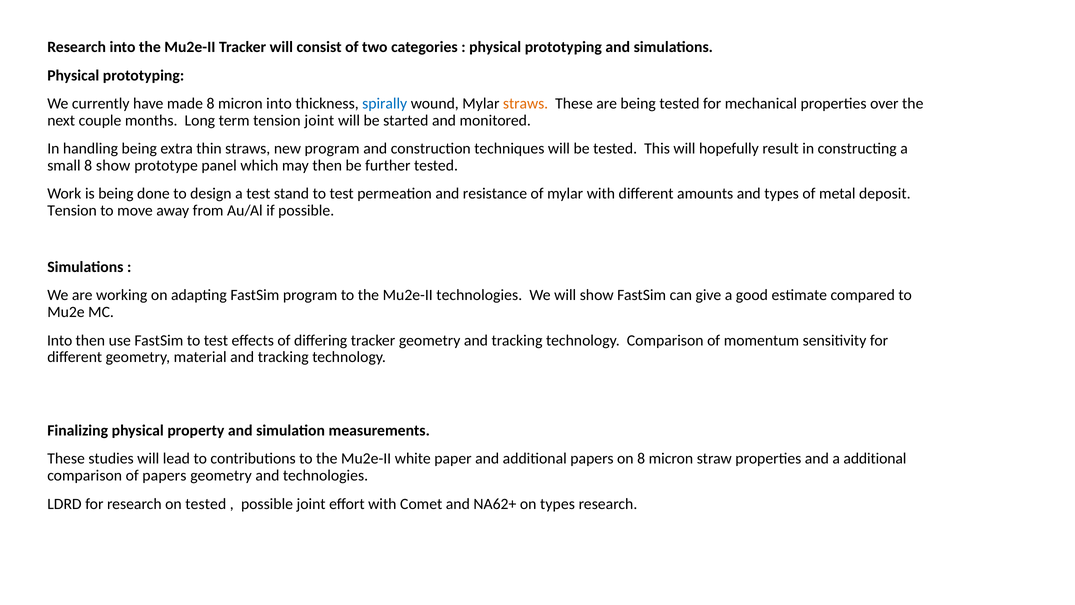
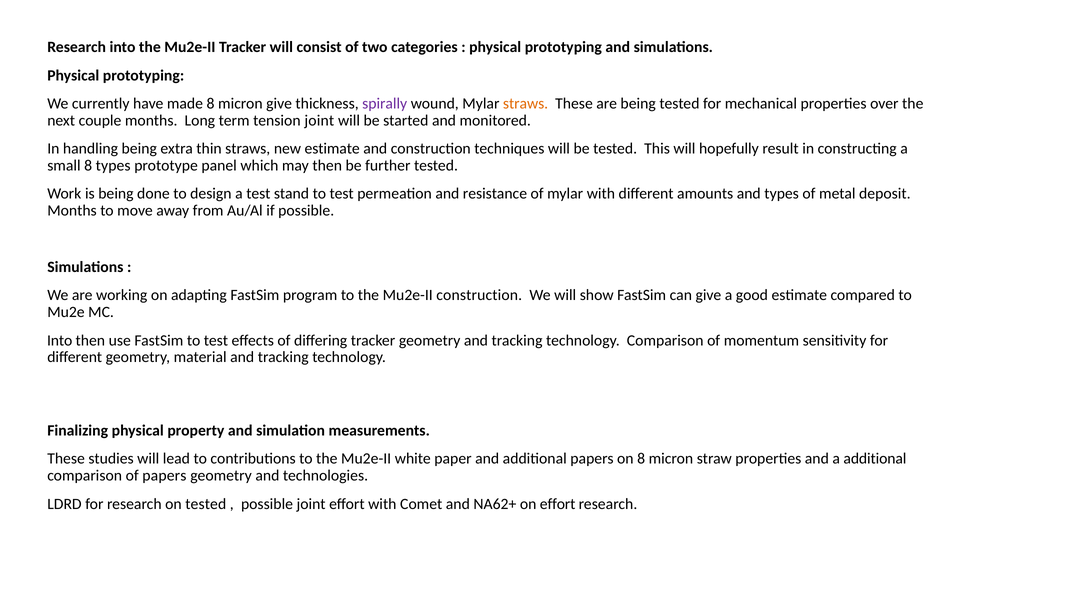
micron into: into -> give
spirally colour: blue -> purple
new program: program -> estimate
8 show: show -> types
Tension at (72, 211): Tension -> Months
Mu2e-II technologies: technologies -> construction
on types: types -> effort
